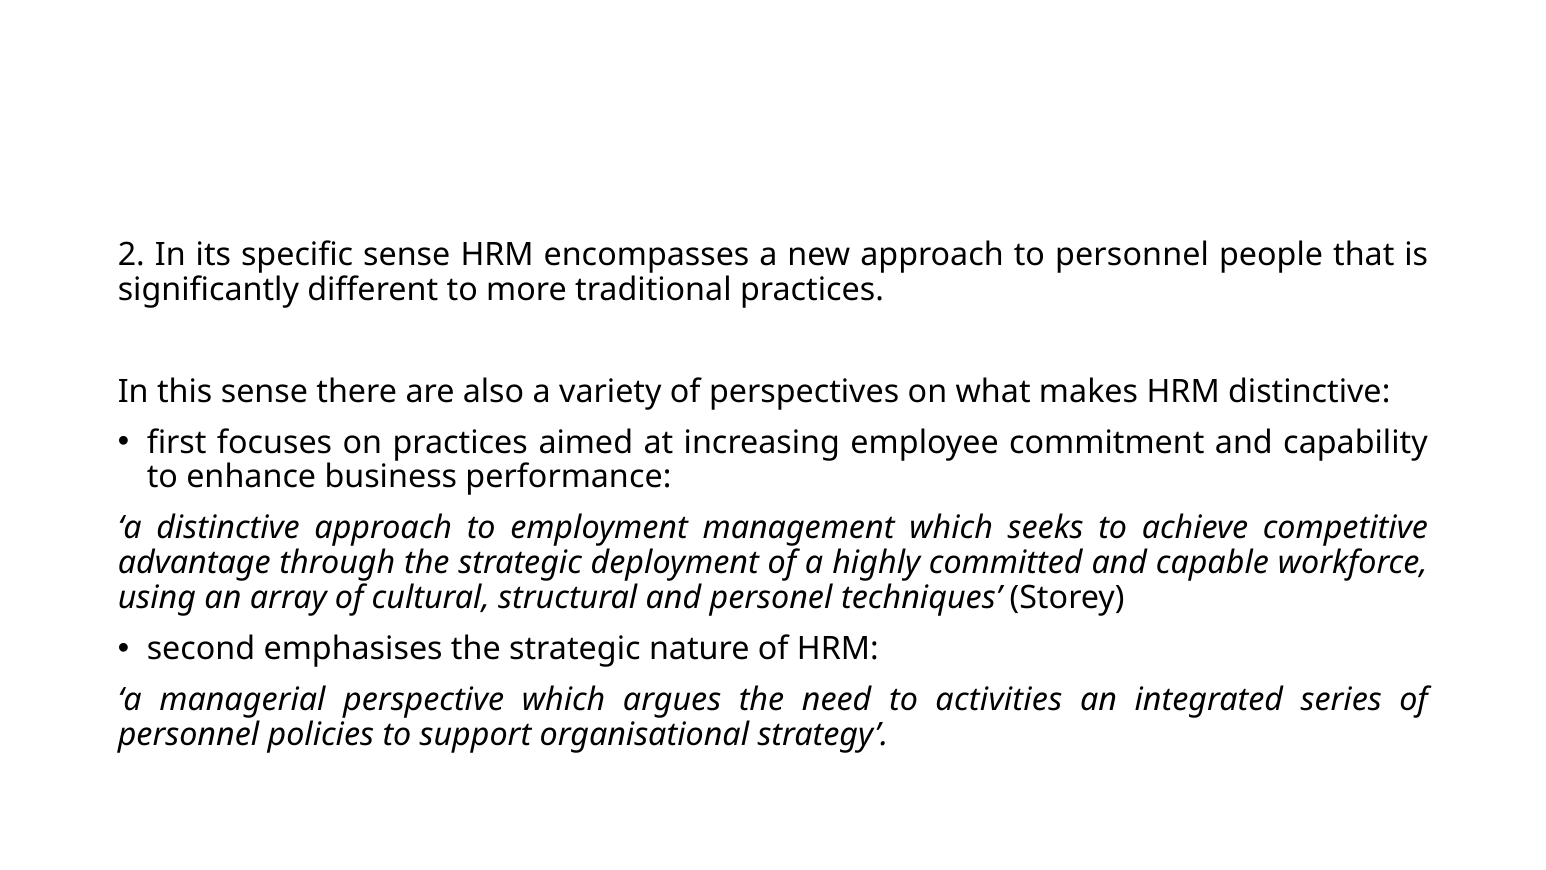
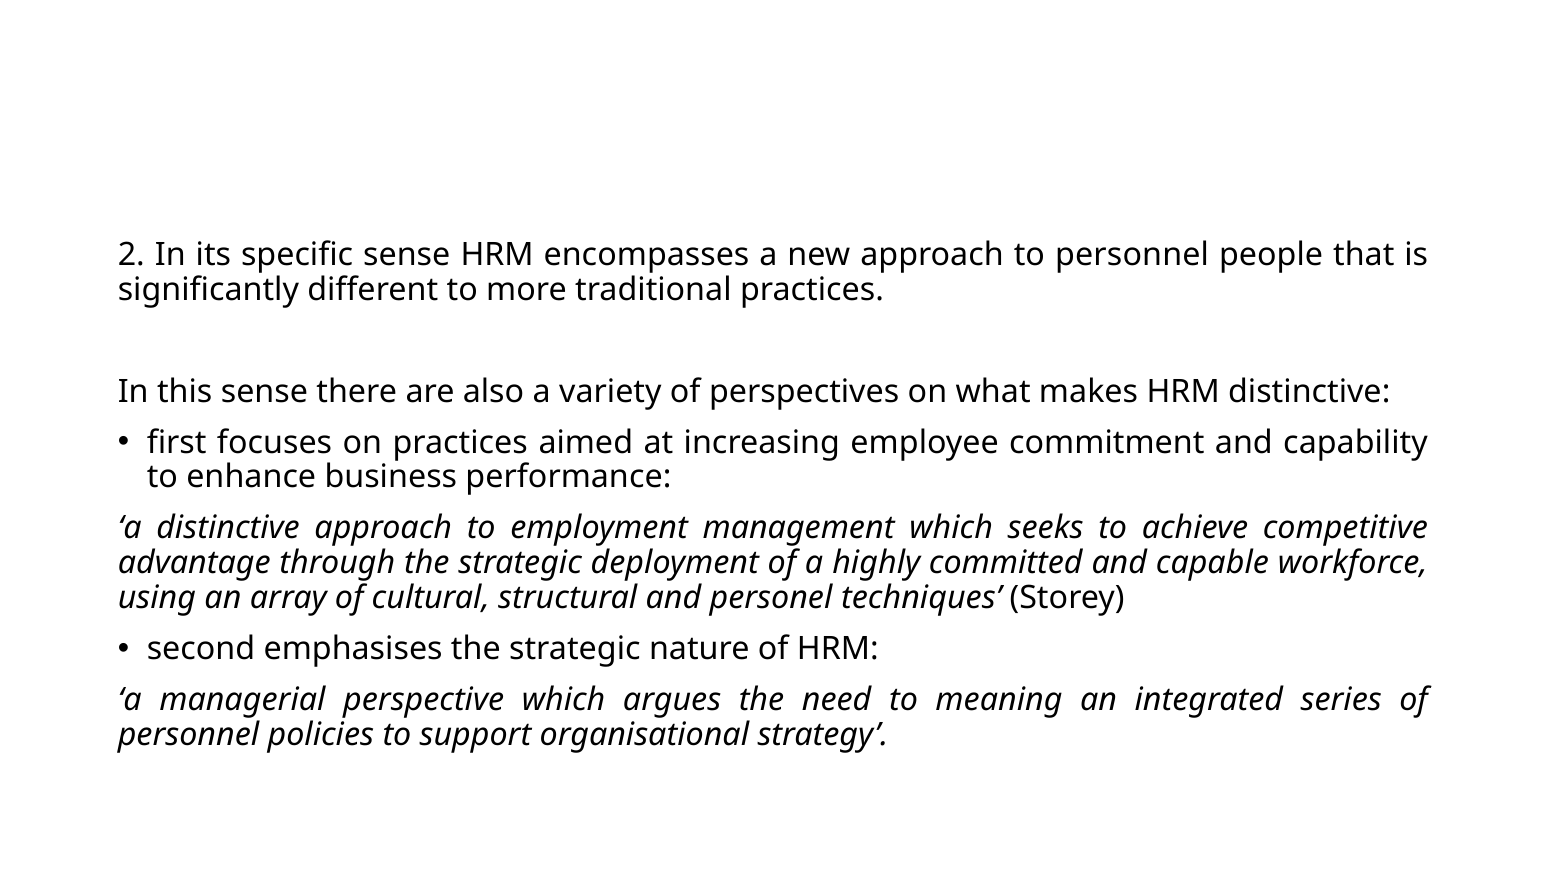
activities: activities -> meaning
